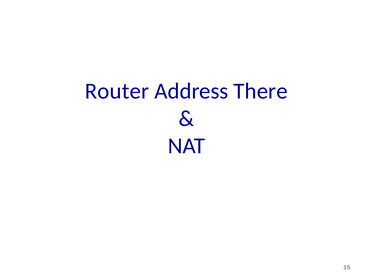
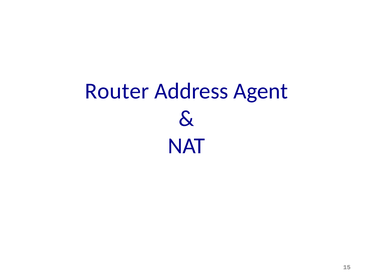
There: There -> Agent
